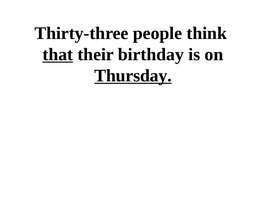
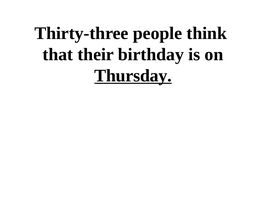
that underline: present -> none
